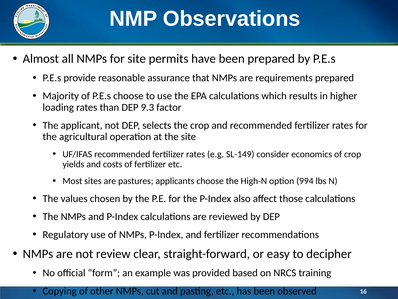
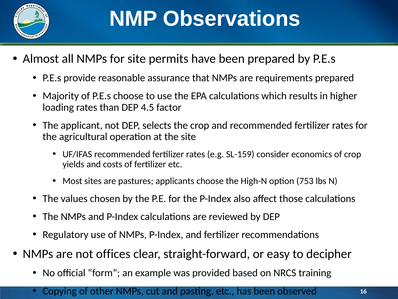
9.3: 9.3 -> 4.5
SL-149: SL-149 -> SL-159
994: 994 -> 753
review: review -> offices
